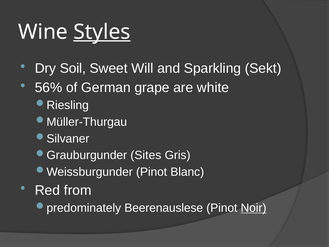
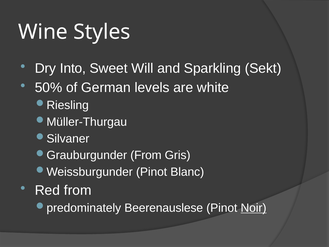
Styles underline: present -> none
Soil: Soil -> Into
56%: 56% -> 50%
grape: grape -> levels
Sites at (146, 155): Sites -> From
